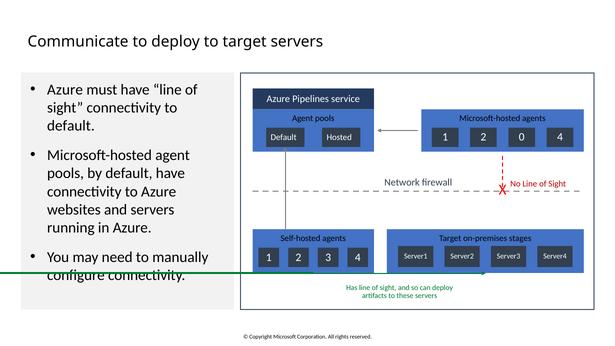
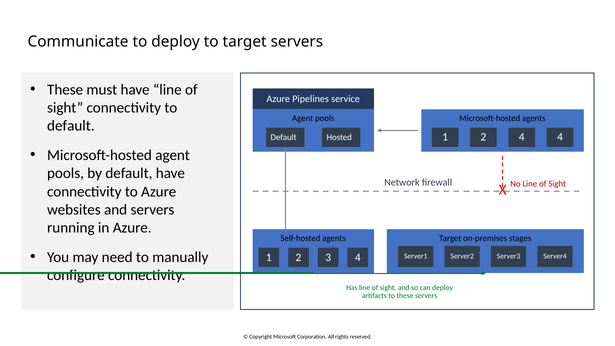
Azure at (65, 90): Azure -> These
2 0: 0 -> 4
